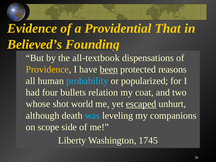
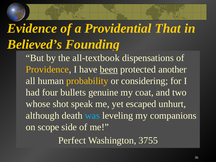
reasons: reasons -> another
probability colour: light blue -> yellow
popularized: popularized -> considering
relation: relation -> genuine
world: world -> speak
escaped underline: present -> none
Liberty: Liberty -> Perfect
1745: 1745 -> 3755
